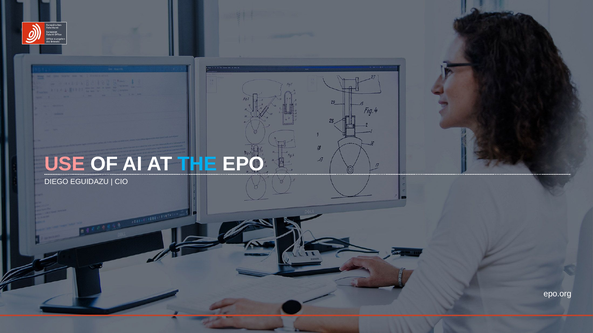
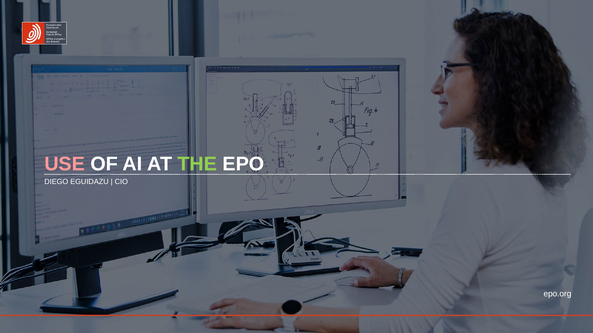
THE colour: light blue -> light green
